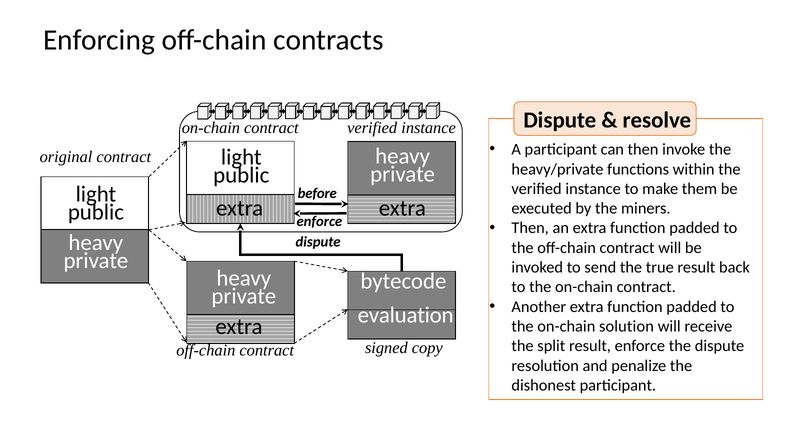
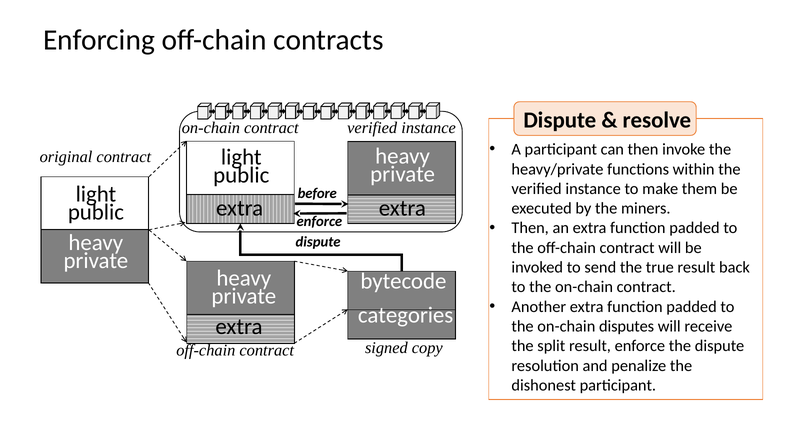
evaluation: evaluation -> categories
solution: solution -> disputes
